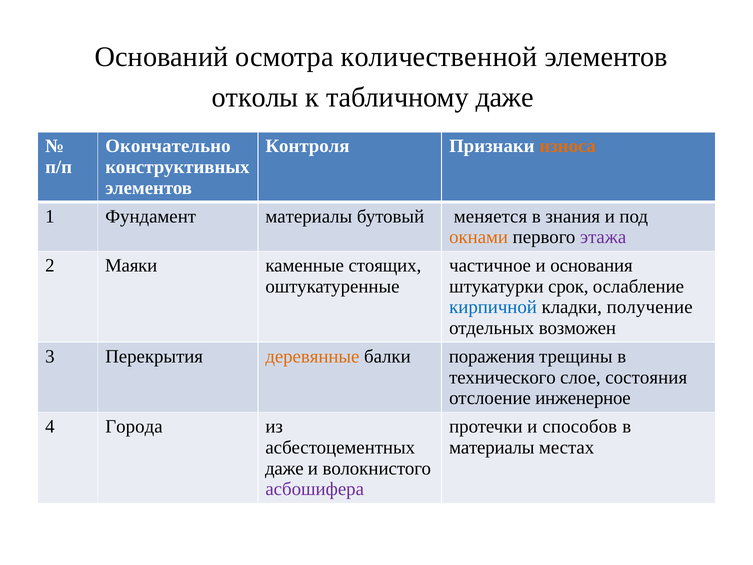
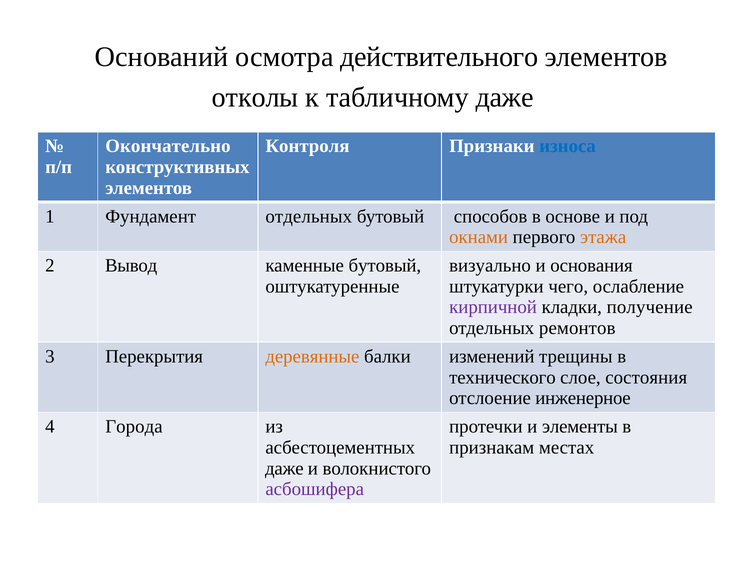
количественной: количественной -> действительного
износа colour: orange -> blue
Фундамент материалы: материалы -> отдельных
меняется: меняется -> способов
знания: знания -> основе
этажа colour: purple -> orange
Маяки: Маяки -> Вывод
каменные стоящих: стоящих -> бутовый
частичное: частичное -> визуально
срок: срок -> чего
кирпичной colour: blue -> purple
возможен: возможен -> ремонтов
поражения: поражения -> изменений
способов: способов -> элементы
материалы at (492, 447): материалы -> признакам
